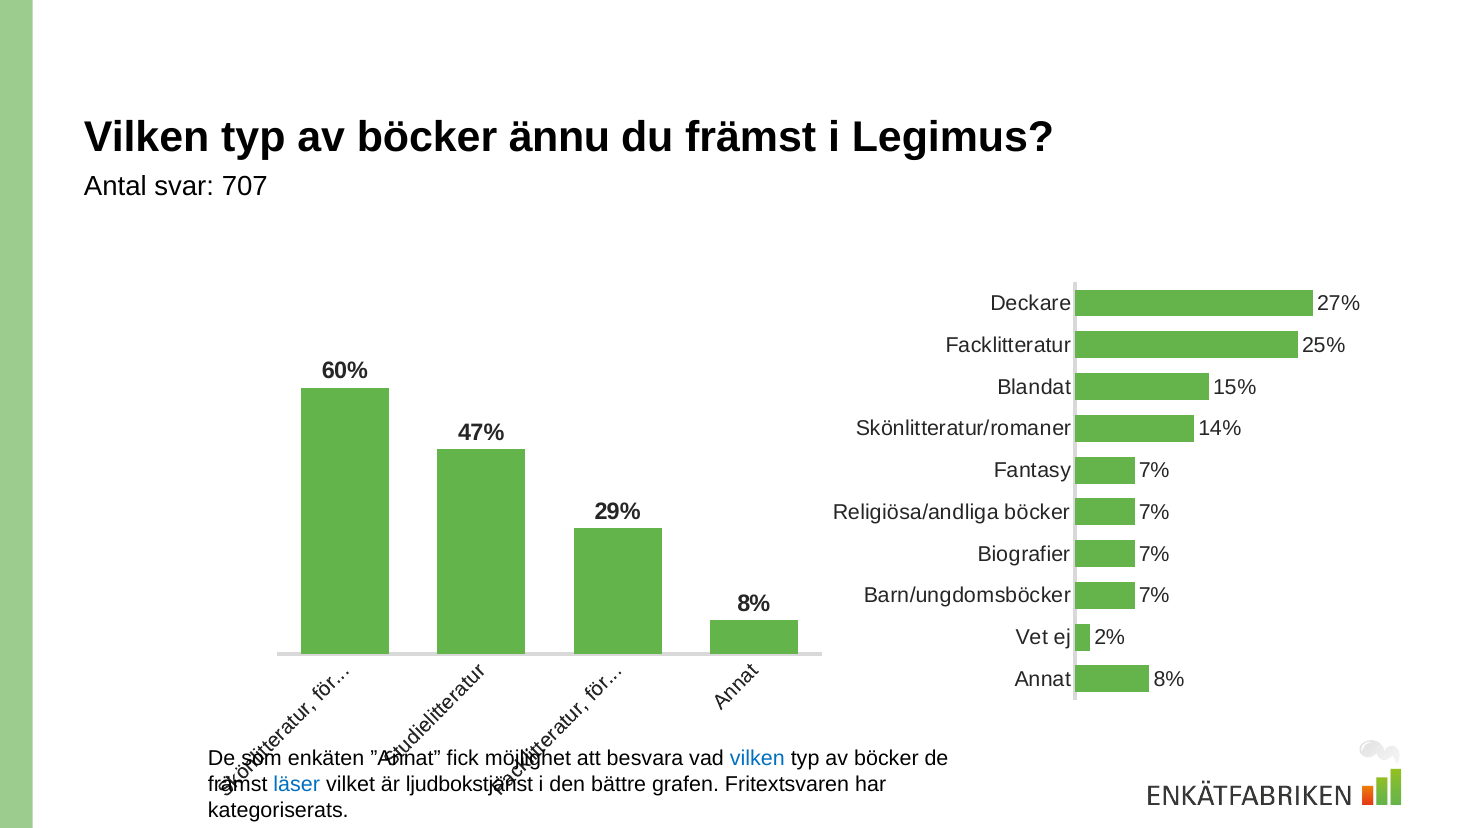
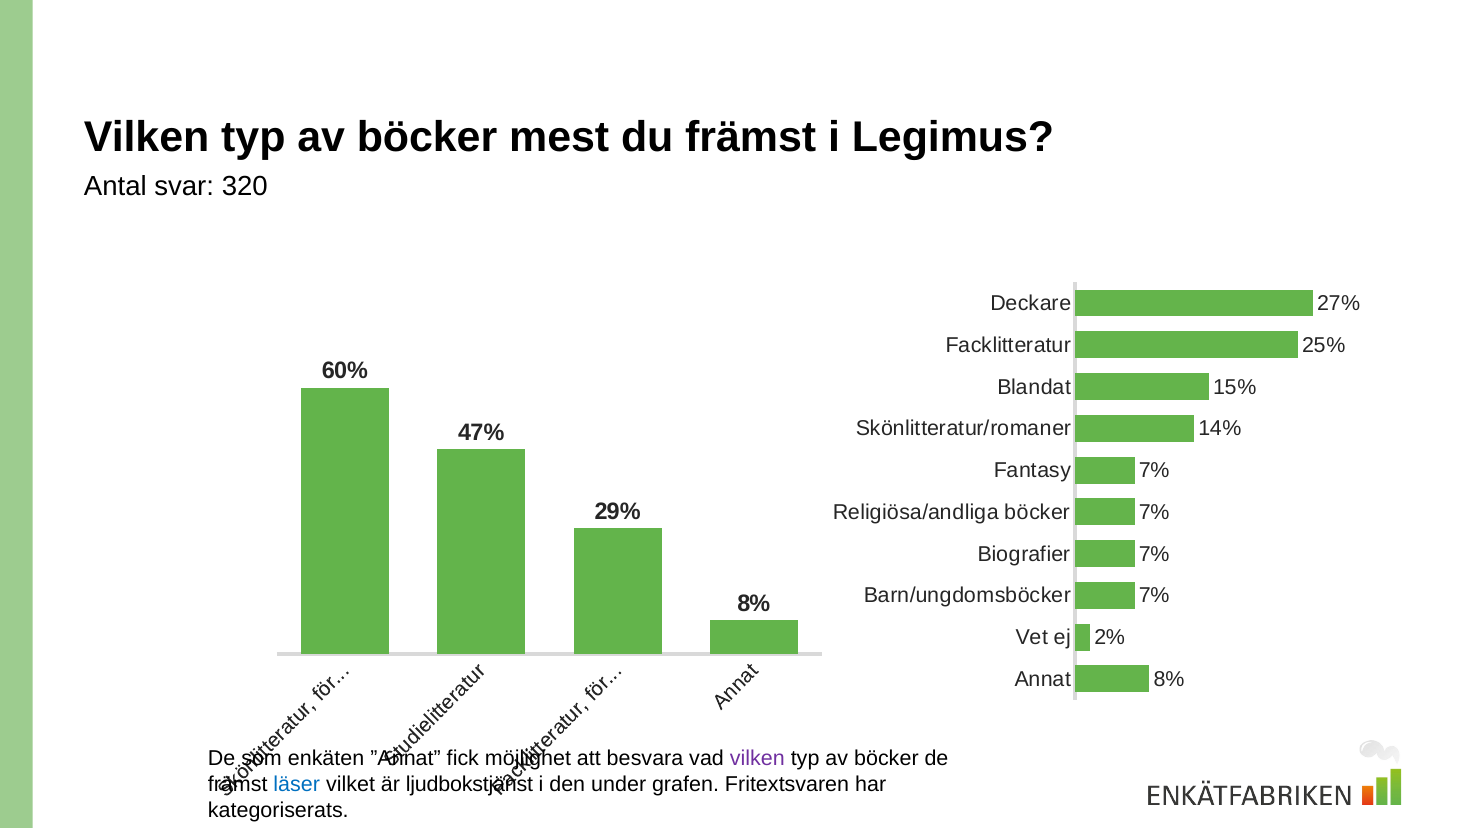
ännu: ännu -> mest
707: 707 -> 320
vilken at (757, 759) colour: blue -> purple
bättre: bättre -> under
